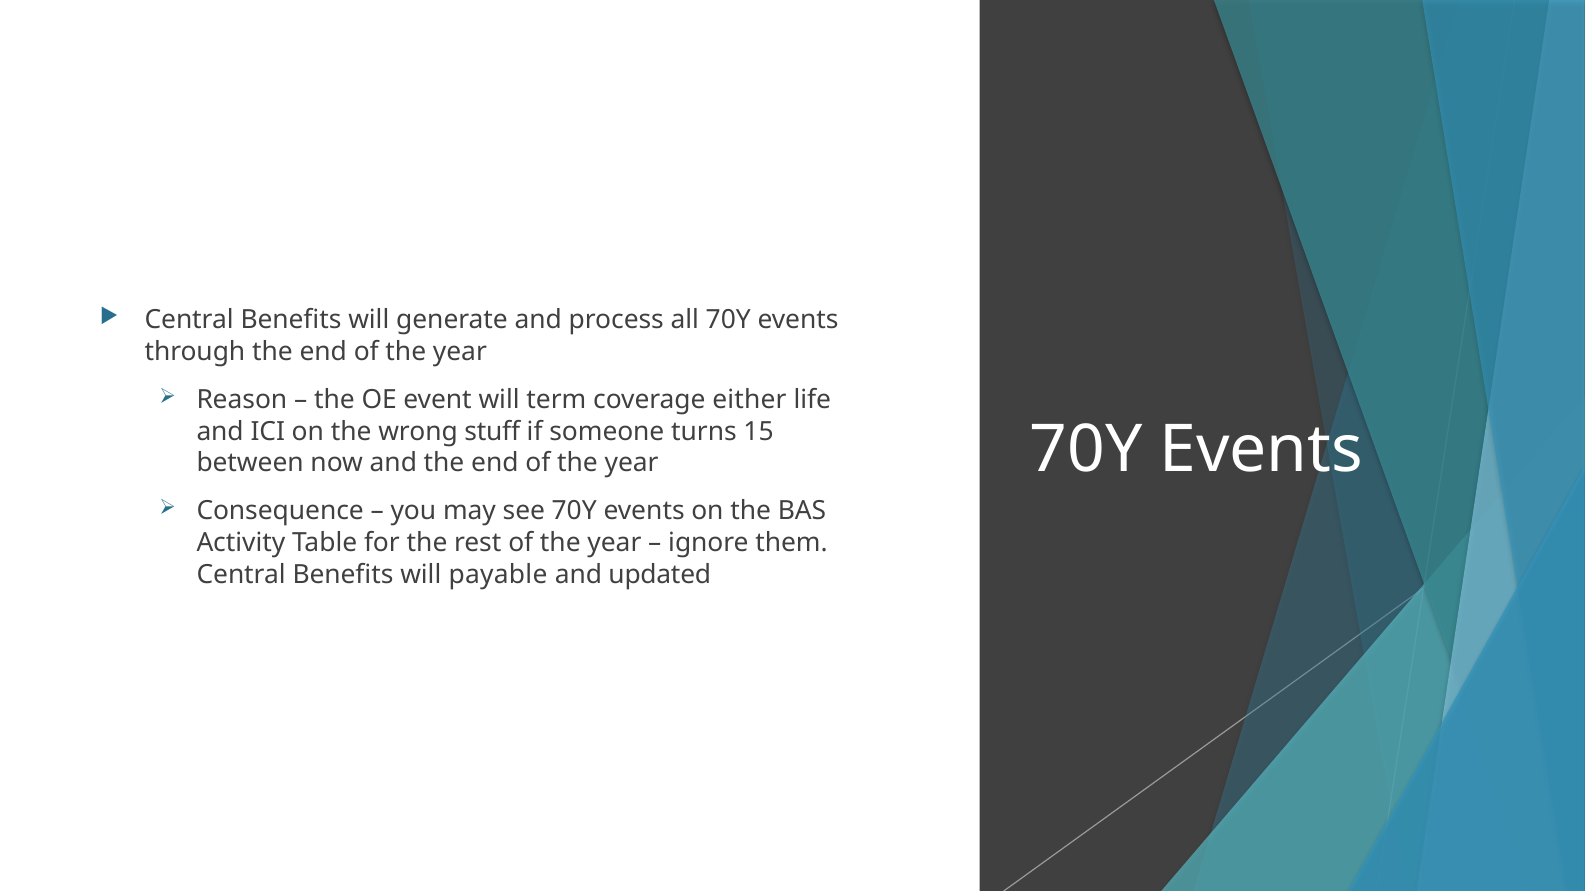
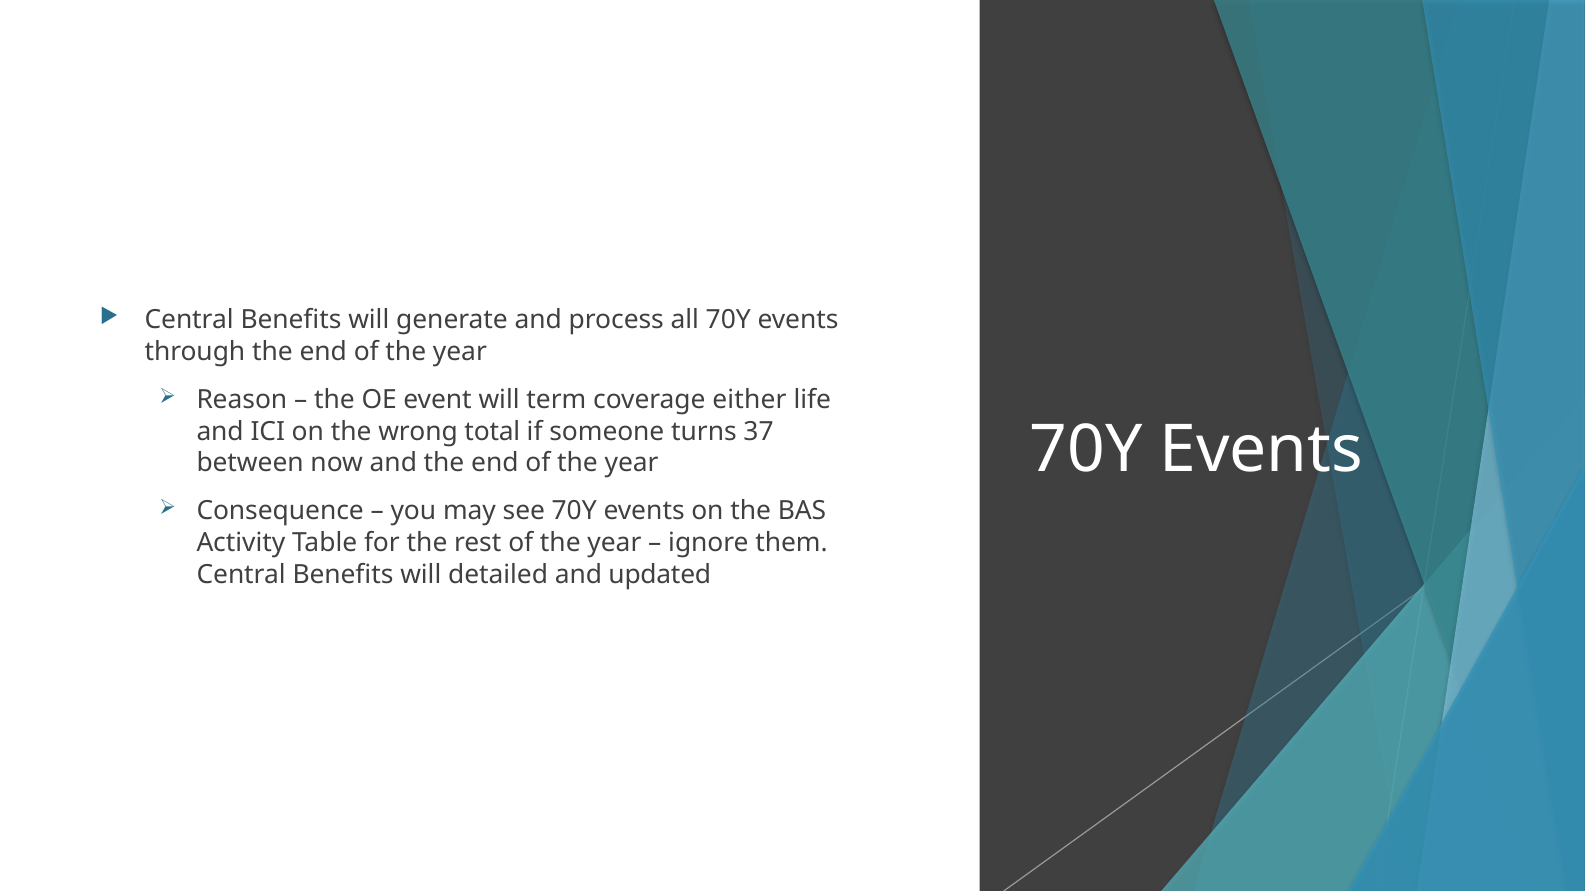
stuff: stuff -> total
15: 15 -> 37
payable: payable -> detailed
